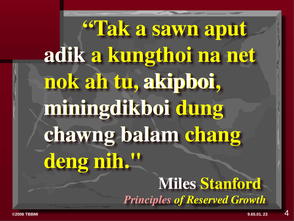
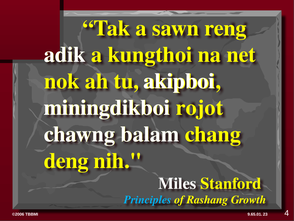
aput: aput -> reng
dung: dung -> rojot
Principles colour: pink -> light blue
Reserved: Reserved -> Rashang
